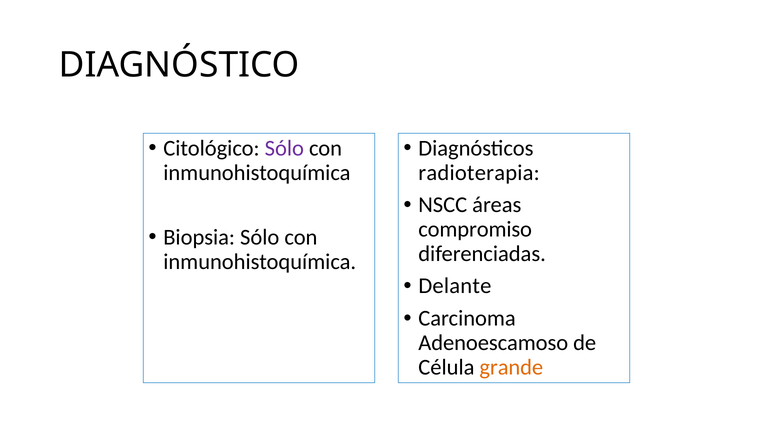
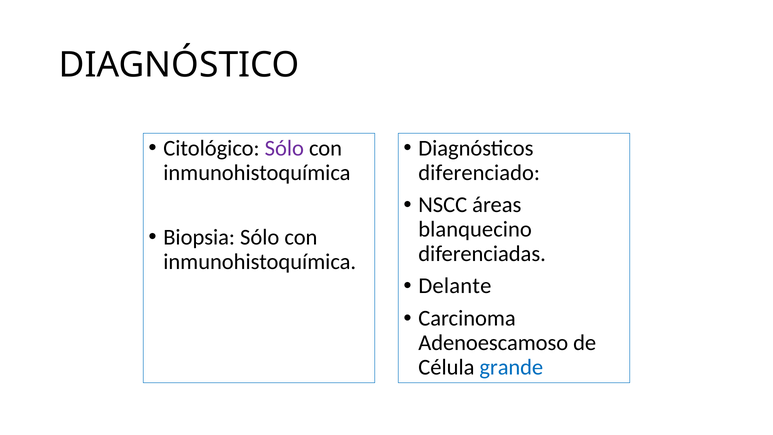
radioterapia: radioterapia -> diferenciado
compromiso: compromiso -> blanquecino
grande colour: orange -> blue
